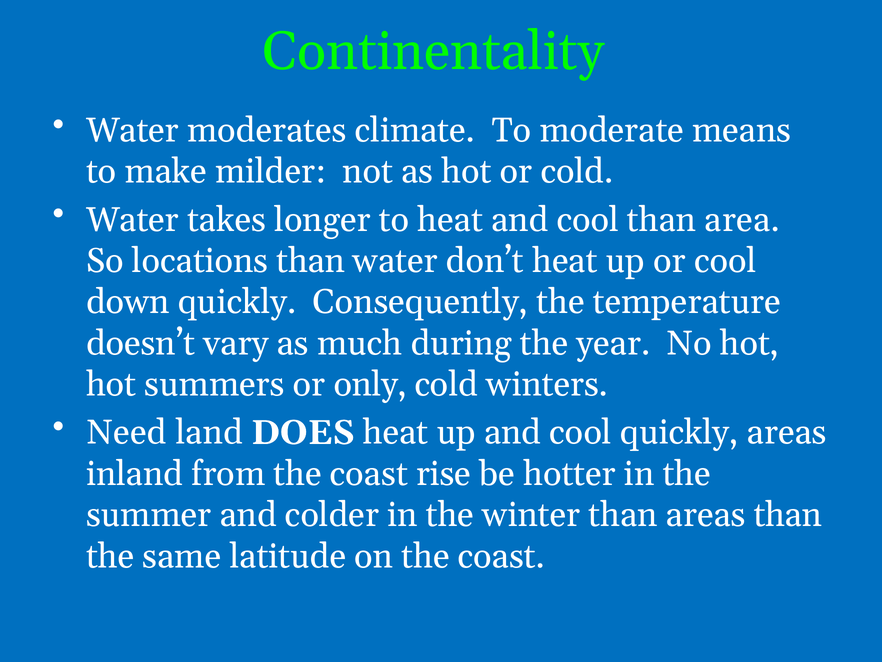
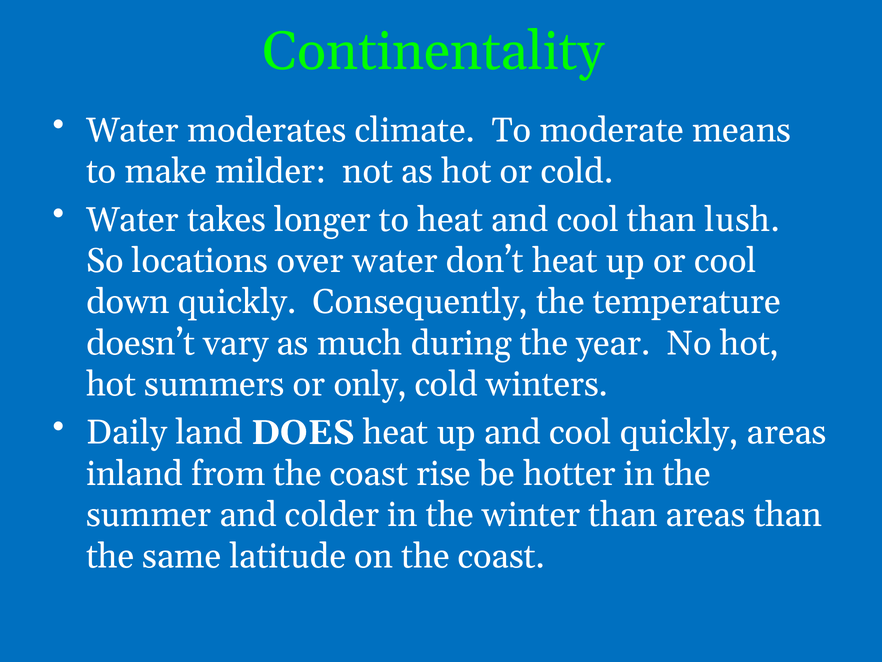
area: area -> lush
locations than: than -> over
Need: Need -> Daily
